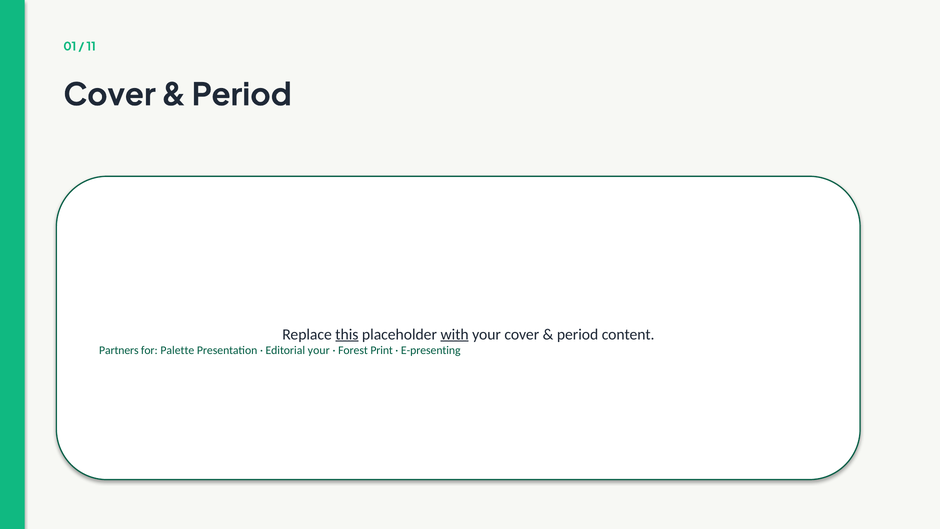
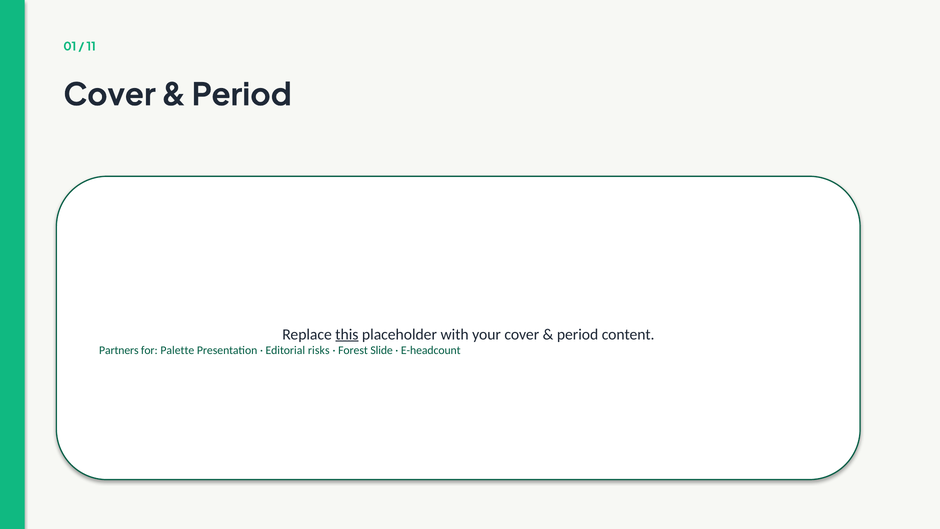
with underline: present -> none
Editorial your: your -> risks
Print: Print -> Slide
E-presenting: E-presenting -> E-headcount
